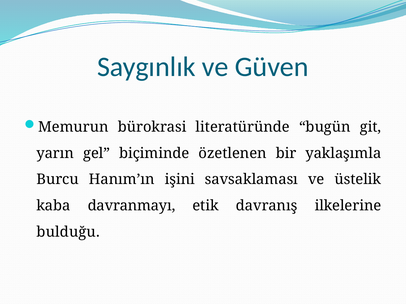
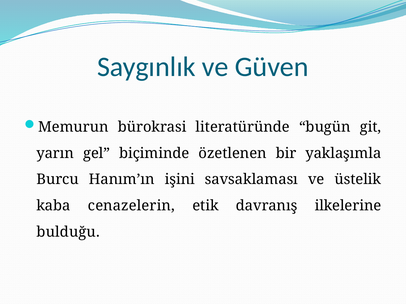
davranmayı: davranmayı -> cenazelerin
